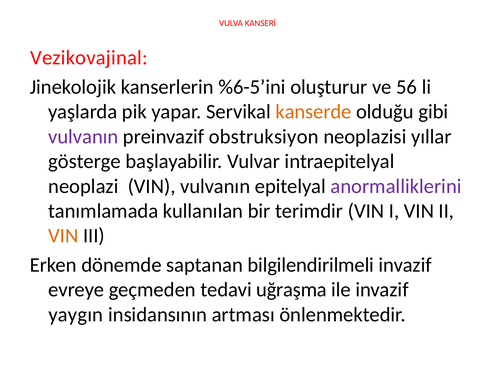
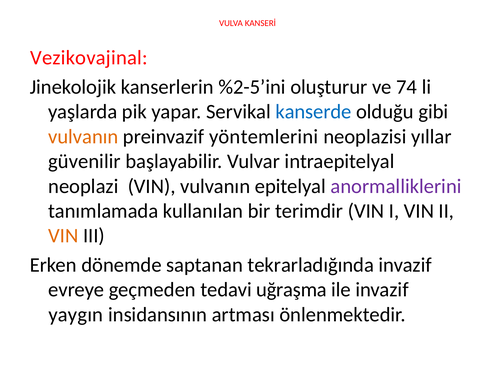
%6-5’ini: %6-5’ini -> %2-5’ini
56: 56 -> 74
kanserde colour: orange -> blue
vulvanın at (83, 136) colour: purple -> orange
obstruksiyon: obstruksiyon -> yöntemlerini
gösterge: gösterge -> güvenilir
bilgilendirilmeli: bilgilendirilmeli -> tekrarladığında
